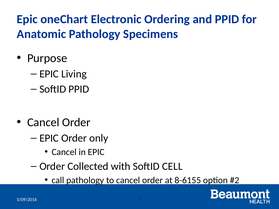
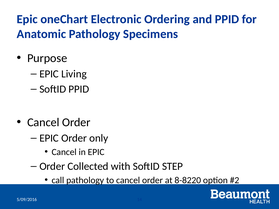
CELL: CELL -> STEP
8-6155: 8-6155 -> 8-8220
